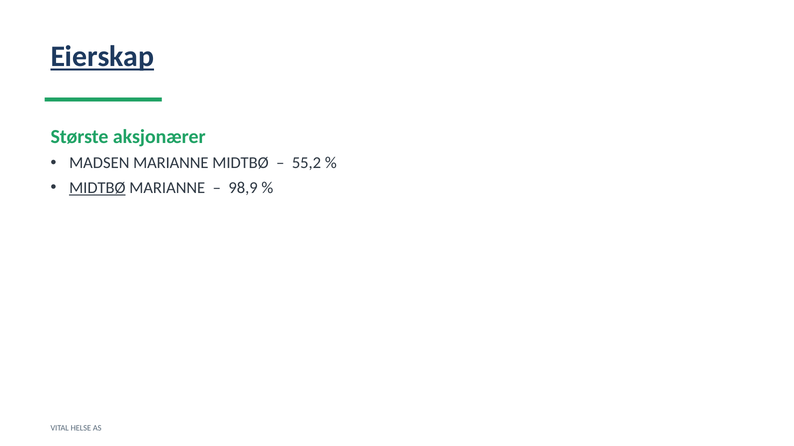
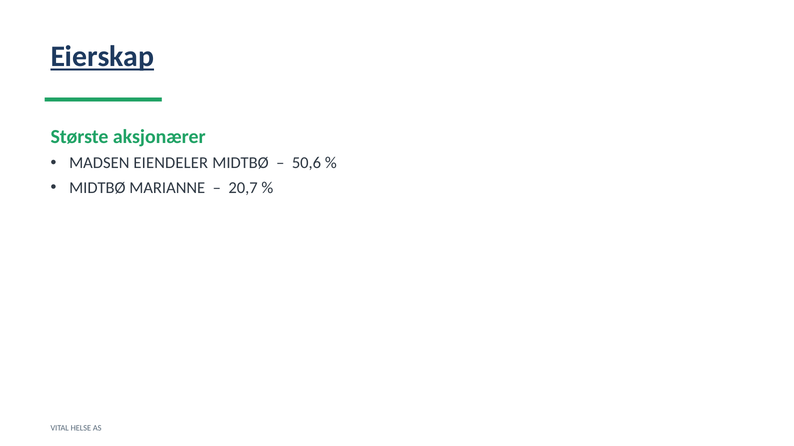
MADSEN MARIANNE: MARIANNE -> EIENDELER
55,2: 55,2 -> 50,6
MIDTBØ at (97, 188) underline: present -> none
98,9: 98,9 -> 20,7
